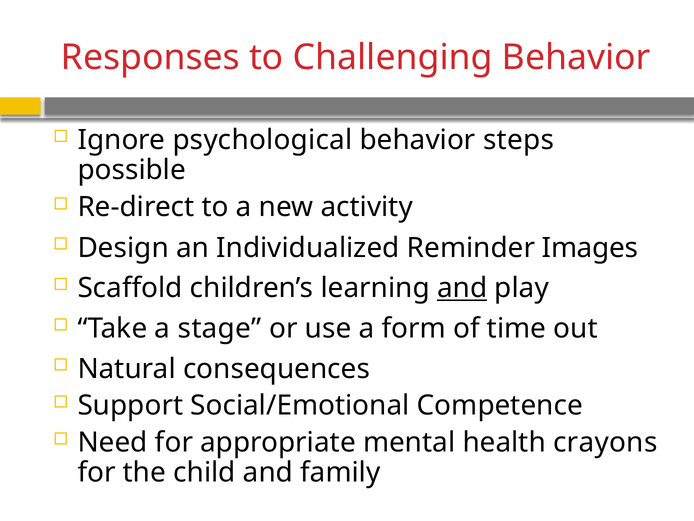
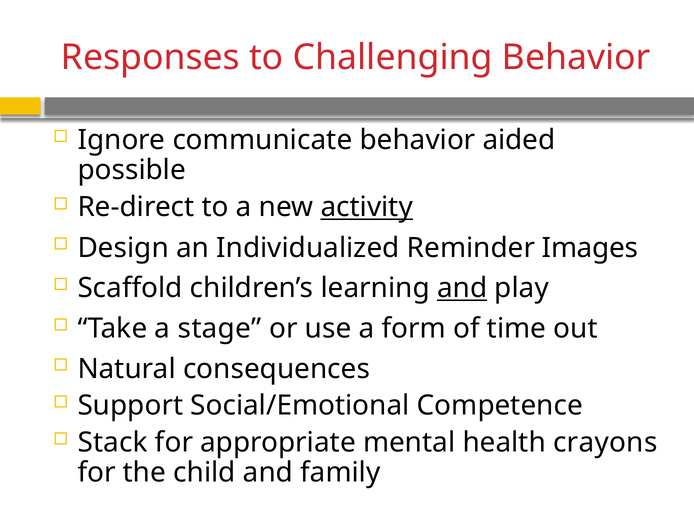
psychological: psychological -> communicate
steps: steps -> aided
activity underline: none -> present
Need: Need -> Stack
